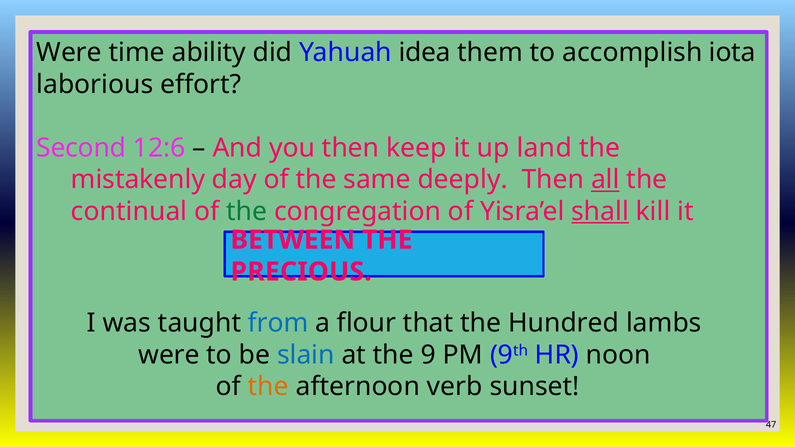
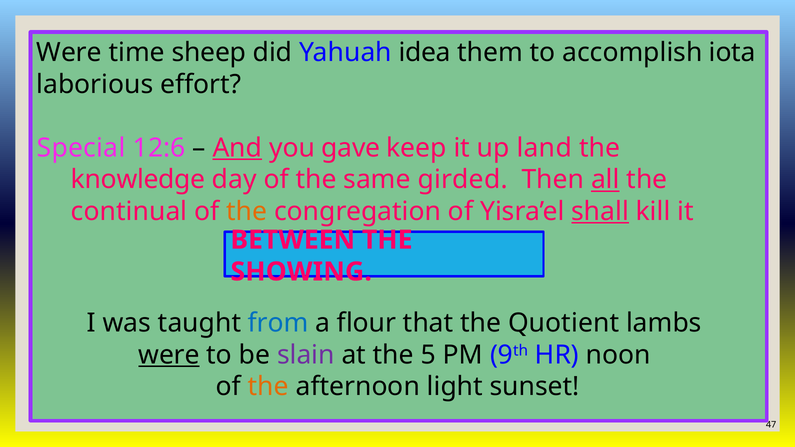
ability: ability -> sheep
Second: Second -> Special
And underline: none -> present
you then: then -> gave
mistakenly: mistakenly -> knowledge
deeply: deeply -> girded
the at (247, 212) colour: green -> orange
PRECIOUS: PRECIOUS -> SHOWING
Hundred: Hundred -> Quotient
were at (169, 355) underline: none -> present
slain colour: blue -> purple
9: 9 -> 5
verb: verb -> light
